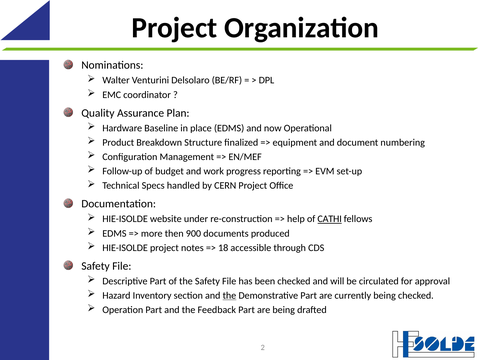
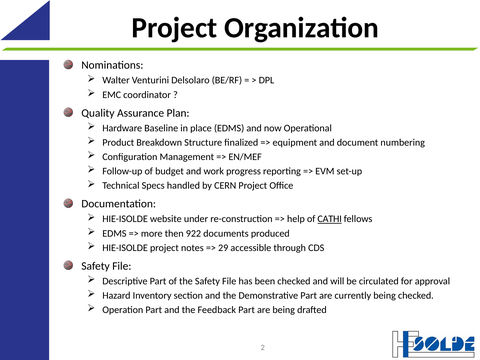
900: 900 -> 922
18: 18 -> 29
the at (229, 296) underline: present -> none
